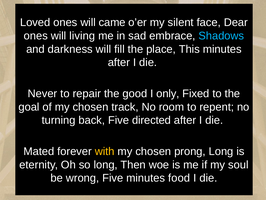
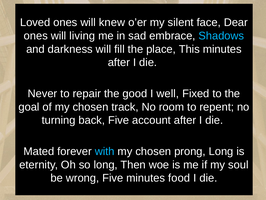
came: came -> knew
only: only -> well
directed: directed -> account
with colour: yellow -> light blue
